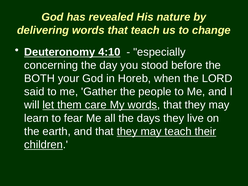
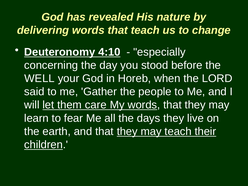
BOTH: BOTH -> WELL
